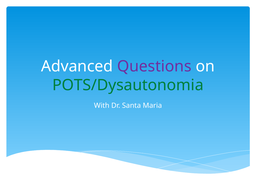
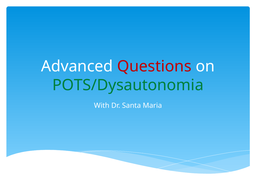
Questions colour: purple -> red
